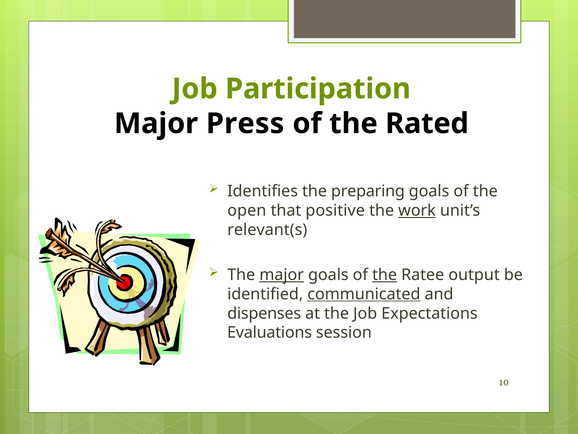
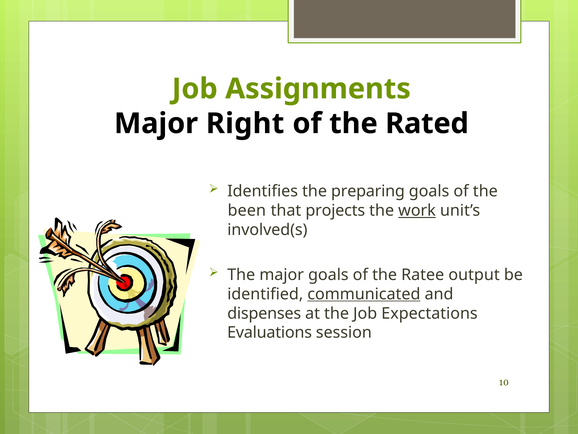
Participation: Participation -> Assignments
Press: Press -> Right
open: open -> been
positive: positive -> projects
relevant(s: relevant(s -> involved(s
major at (282, 274) underline: present -> none
the at (385, 274) underline: present -> none
